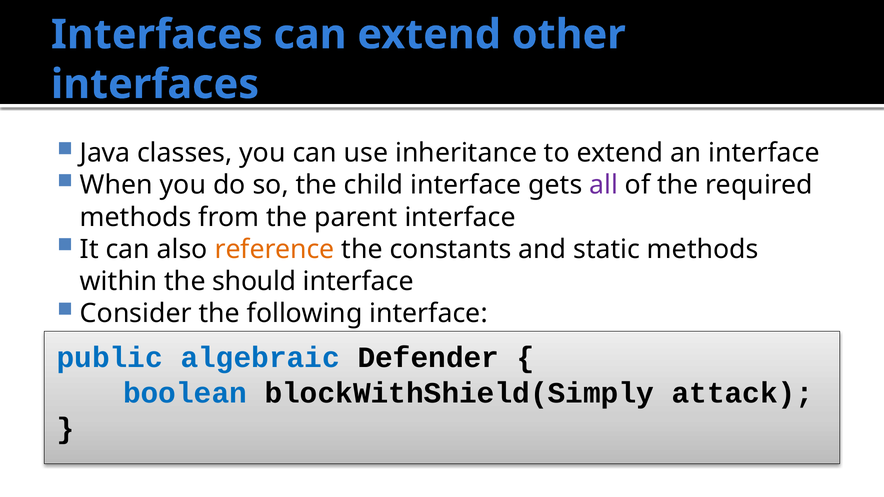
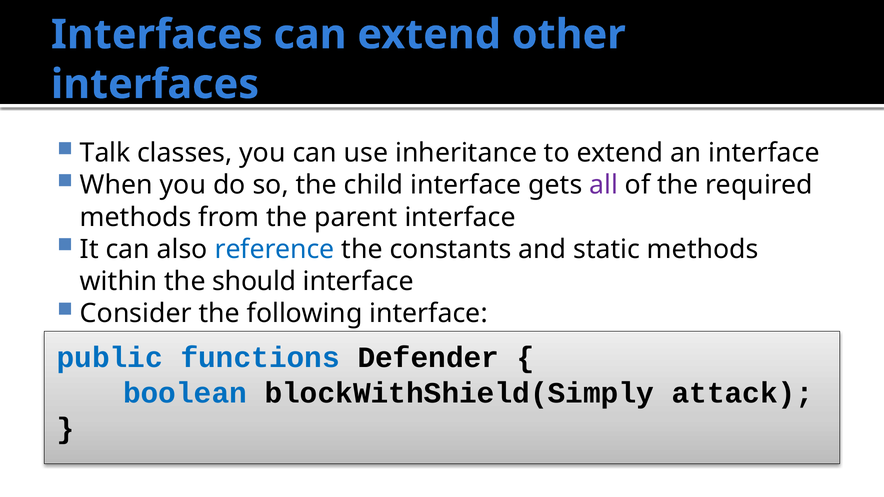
Java: Java -> Talk
reference colour: orange -> blue
algebraic: algebraic -> functions
